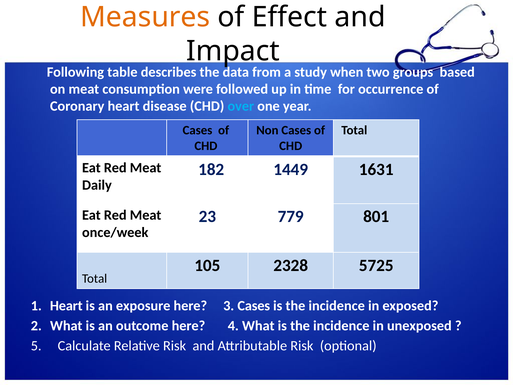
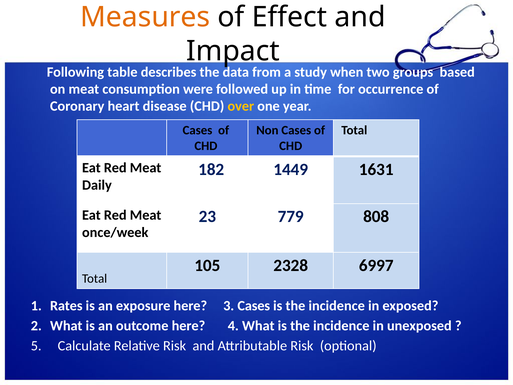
over colour: light blue -> yellow
801: 801 -> 808
5725: 5725 -> 6997
Heart at (66, 306): Heart -> Rates
